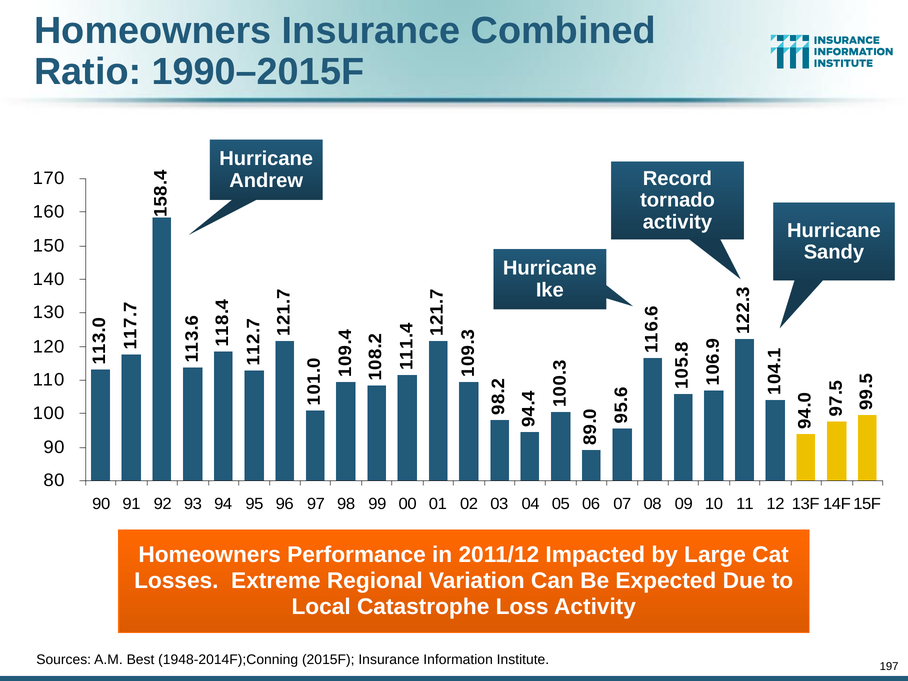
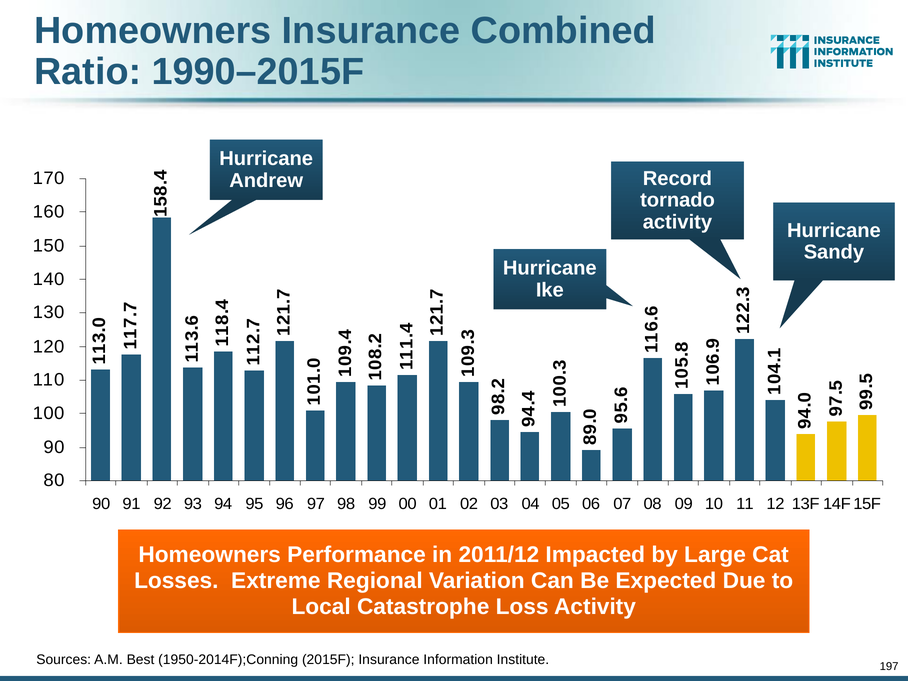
1948-2014F);Conning: 1948-2014F);Conning -> 1950-2014F);Conning
